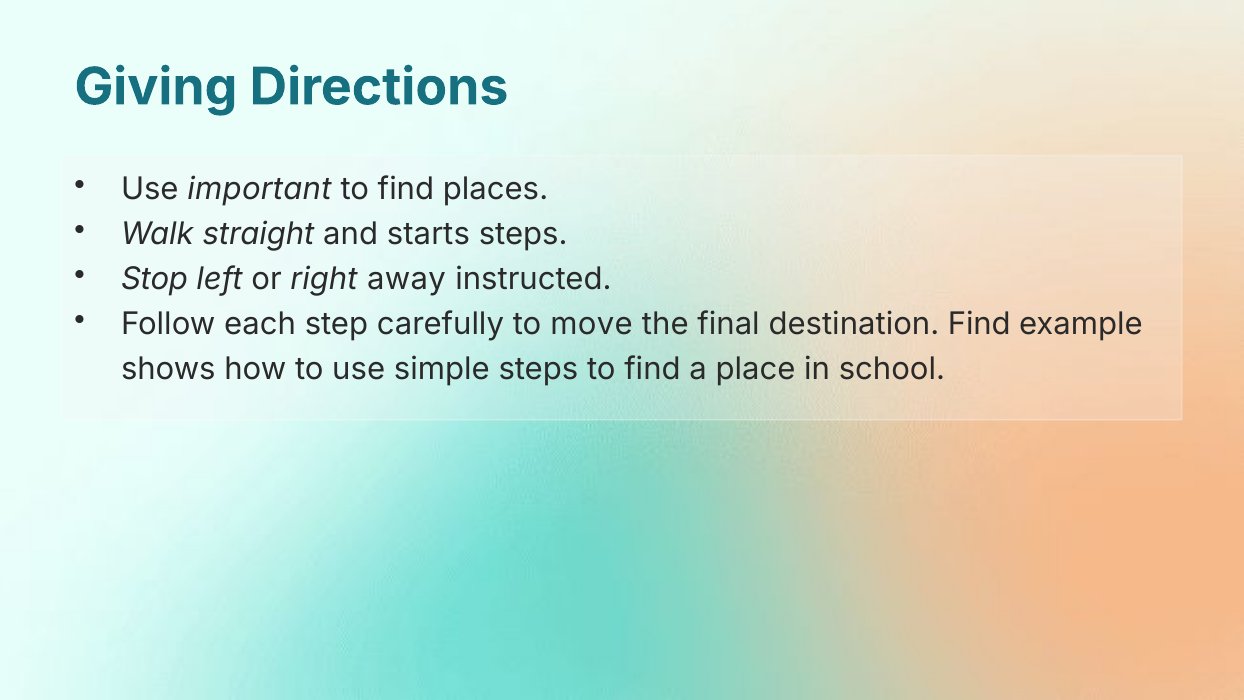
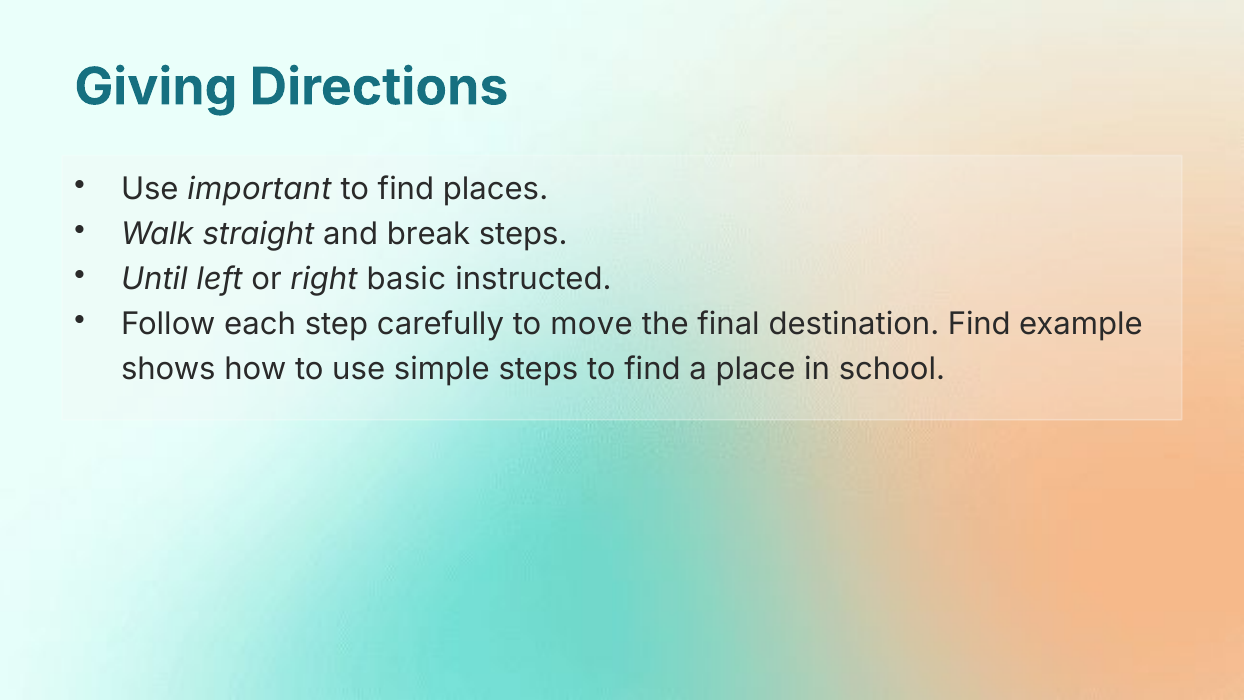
starts: starts -> break
Stop: Stop -> Until
away: away -> basic
